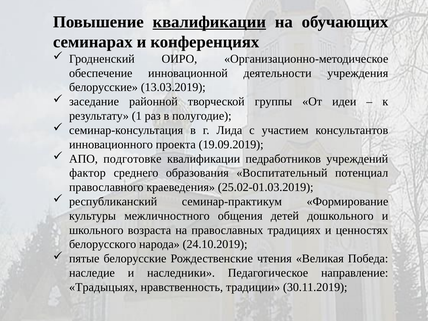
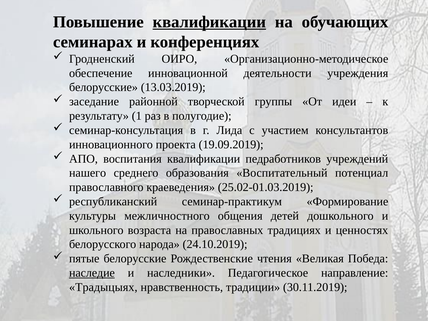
подготовке: подготовке -> воспитания
фактор: фактор -> нашего
наследие underline: none -> present
